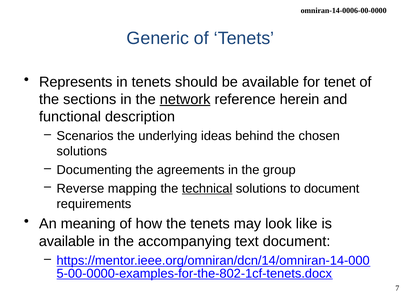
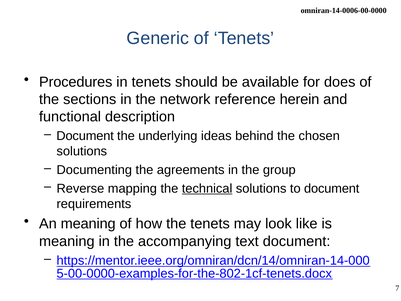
Represents: Represents -> Procedures
tenet: tenet -> does
network underline: present -> none
Scenarios at (85, 136): Scenarios -> Document
available at (67, 241): available -> meaning
